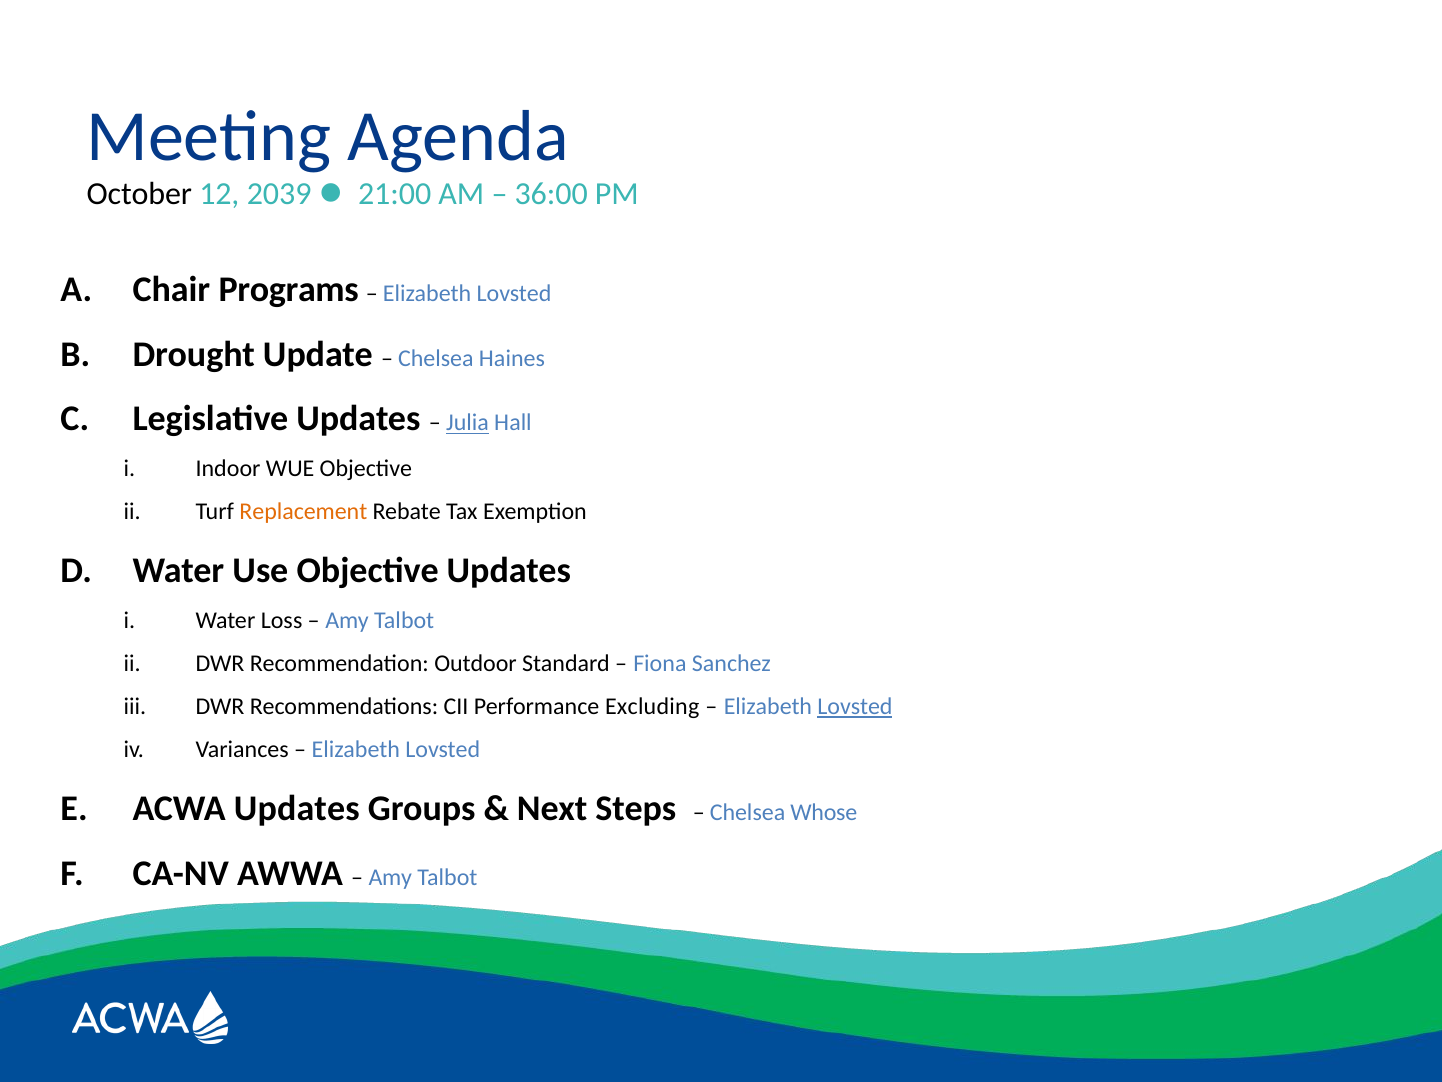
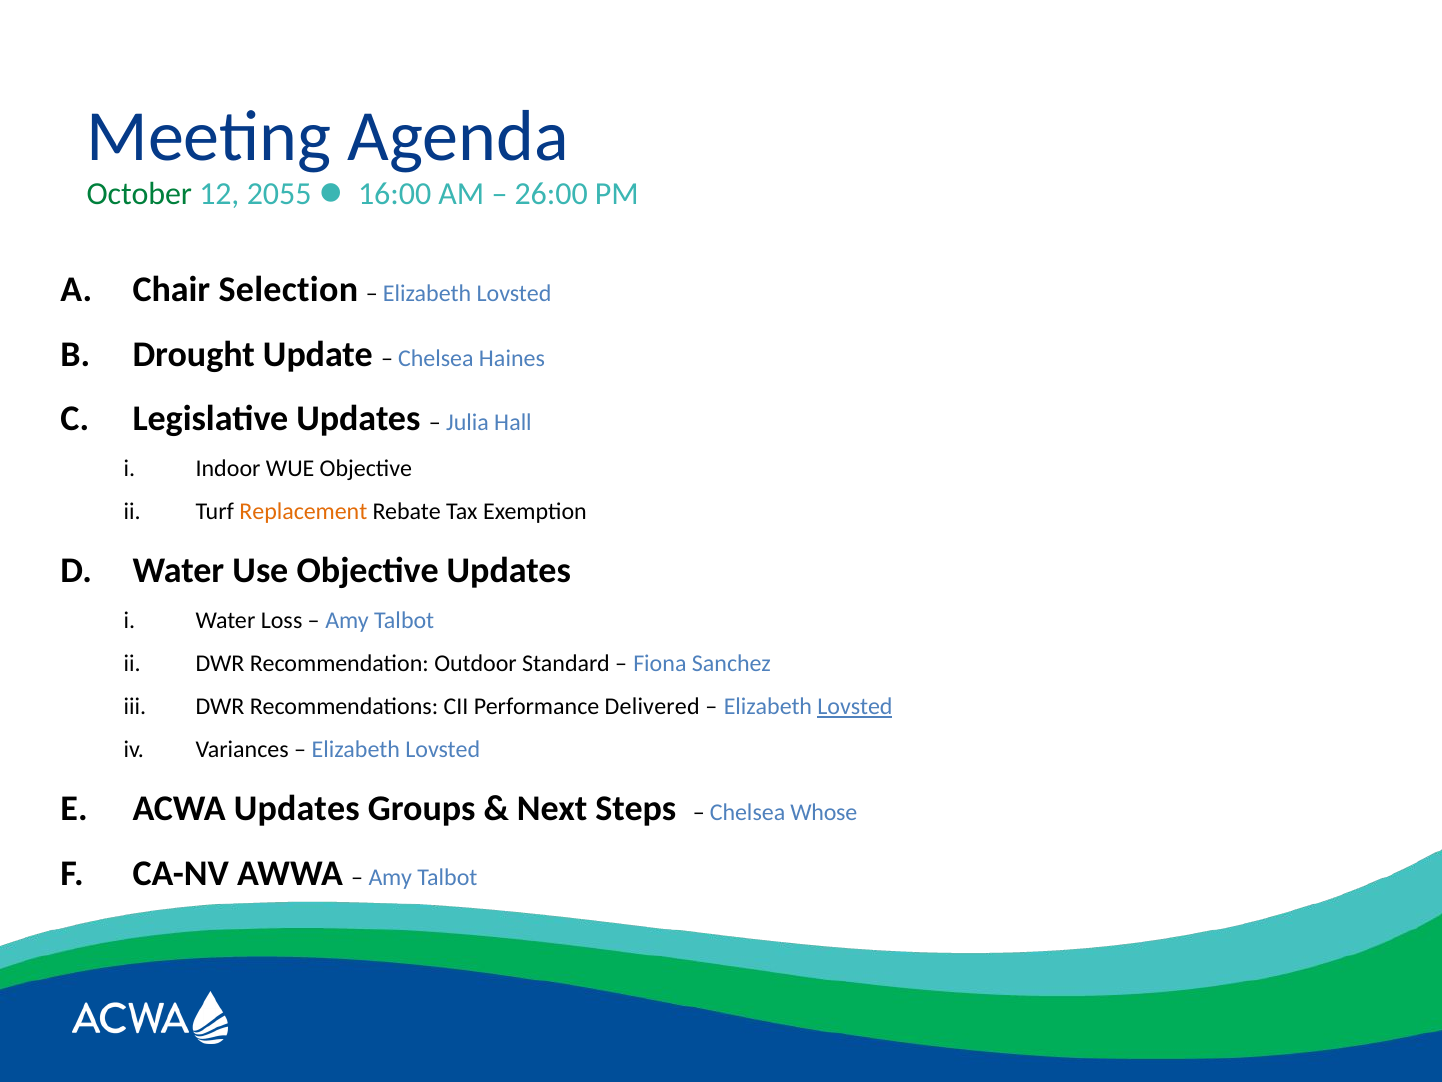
October colour: black -> green
2039: 2039 -> 2055
21:00: 21:00 -> 16:00
36:00: 36:00 -> 26:00
Programs: Programs -> Selection
Julia underline: present -> none
Excluding: Excluding -> Delivered
